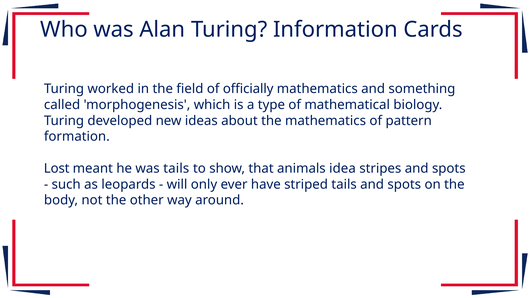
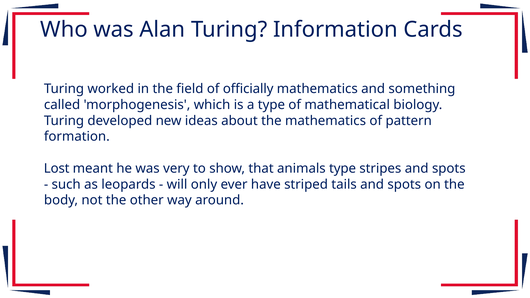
was tails: tails -> very
animals idea: idea -> type
